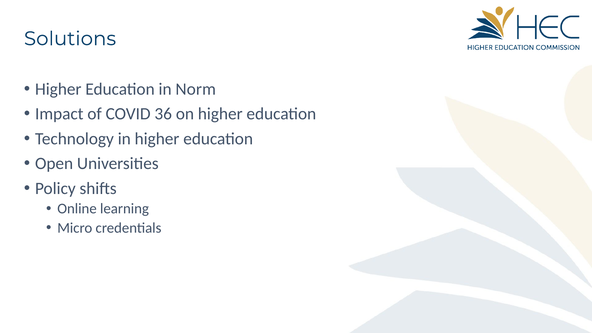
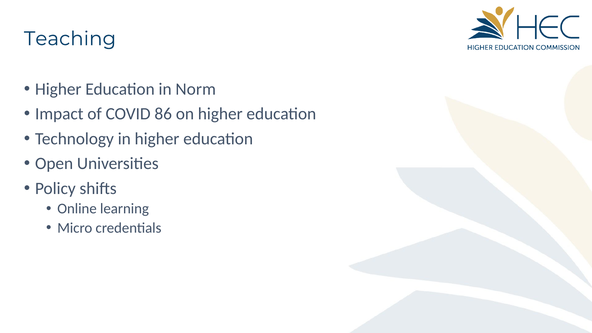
Solutions: Solutions -> Teaching
36: 36 -> 86
